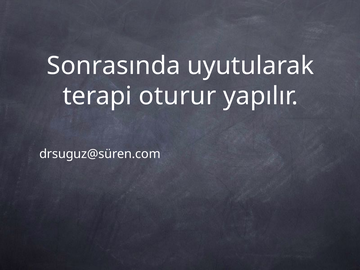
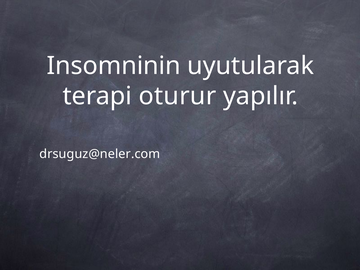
Sonrasında: Sonrasında -> Insomninin
drsuguz@süren.com: drsuguz@süren.com -> drsuguz@neler.com
